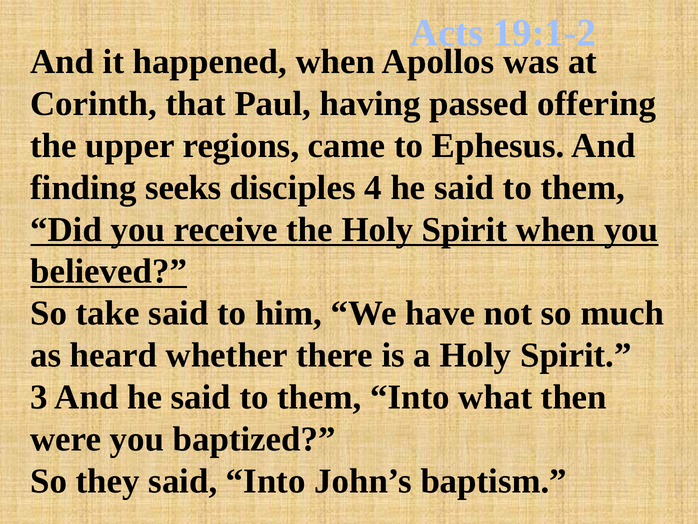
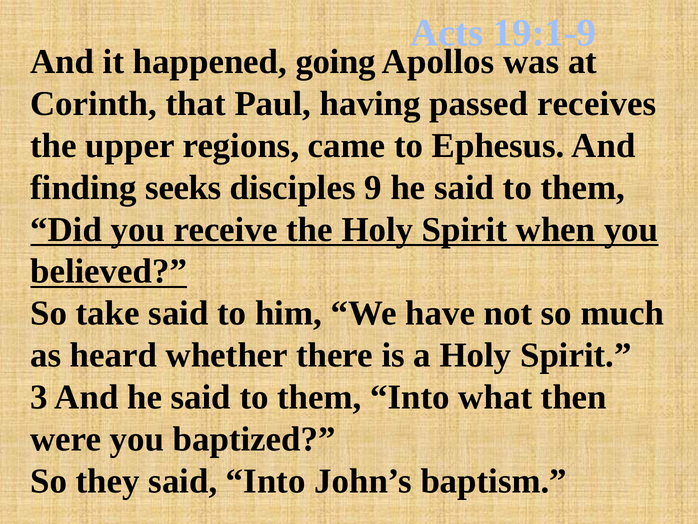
19:1-2: 19:1-2 -> 19:1-9
happened when: when -> going
offering: offering -> receives
4: 4 -> 9
